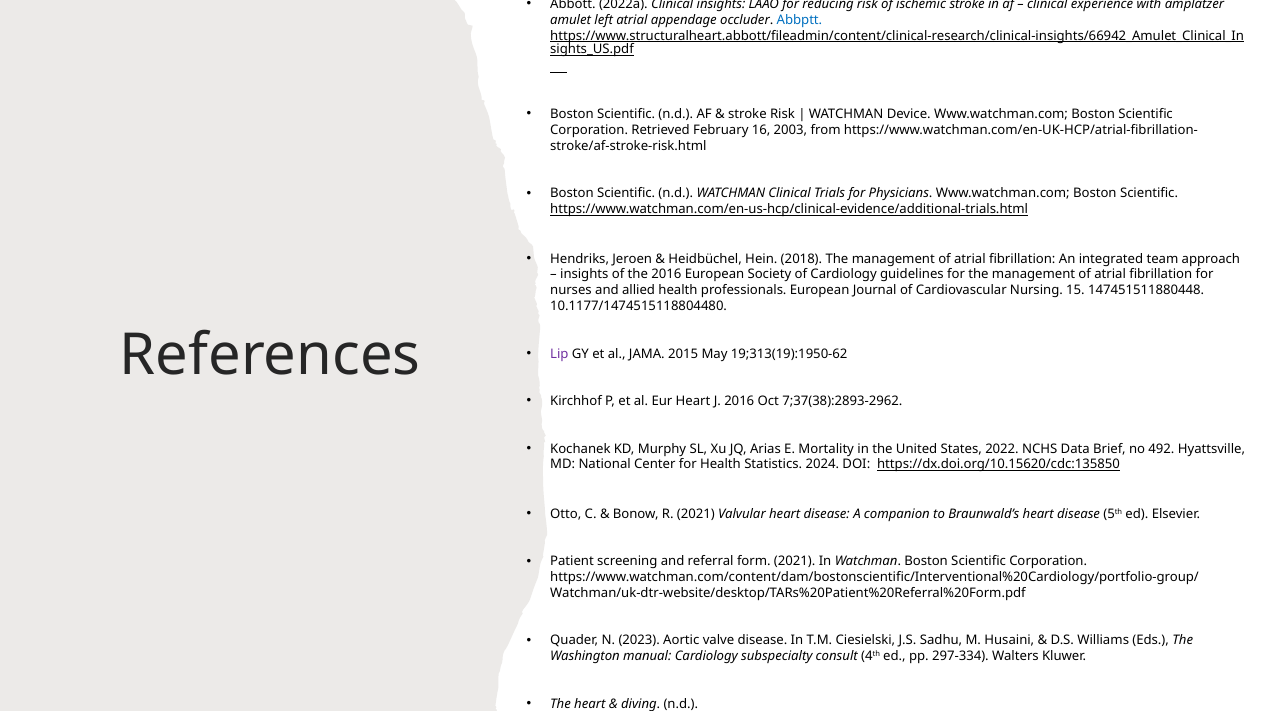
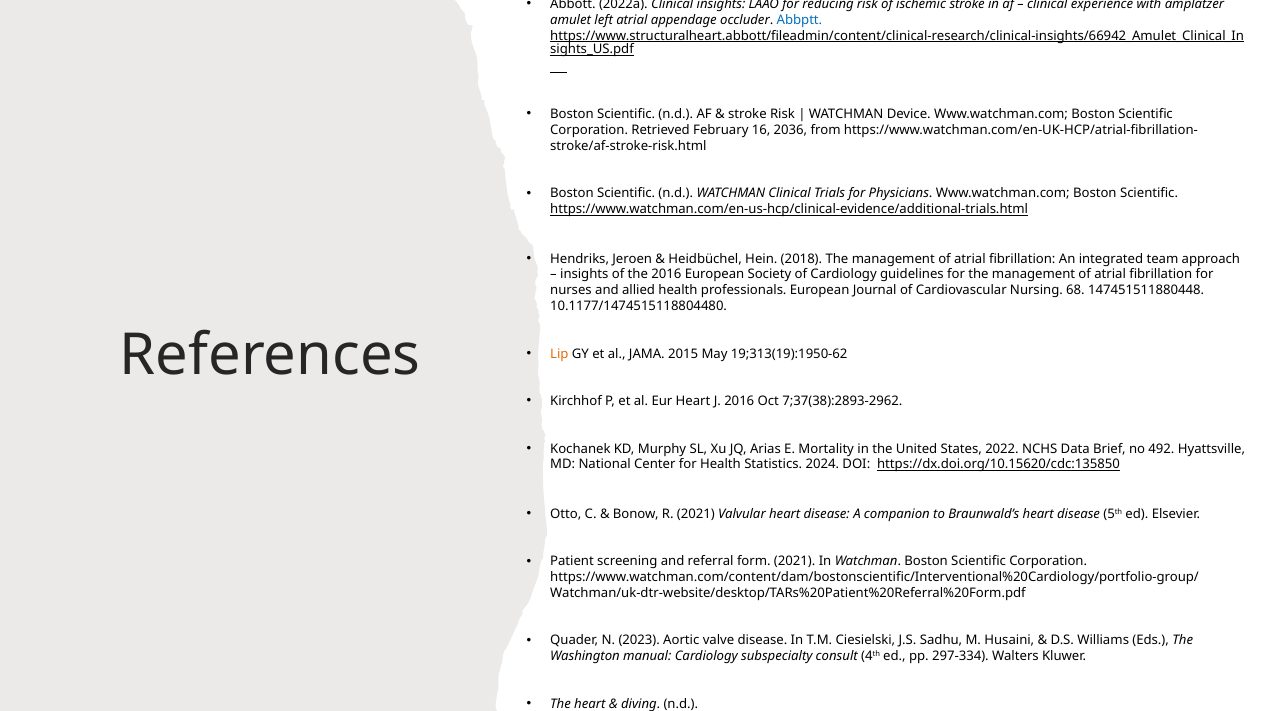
2003: 2003 -> 2036
15: 15 -> 68
Lip colour: purple -> orange
